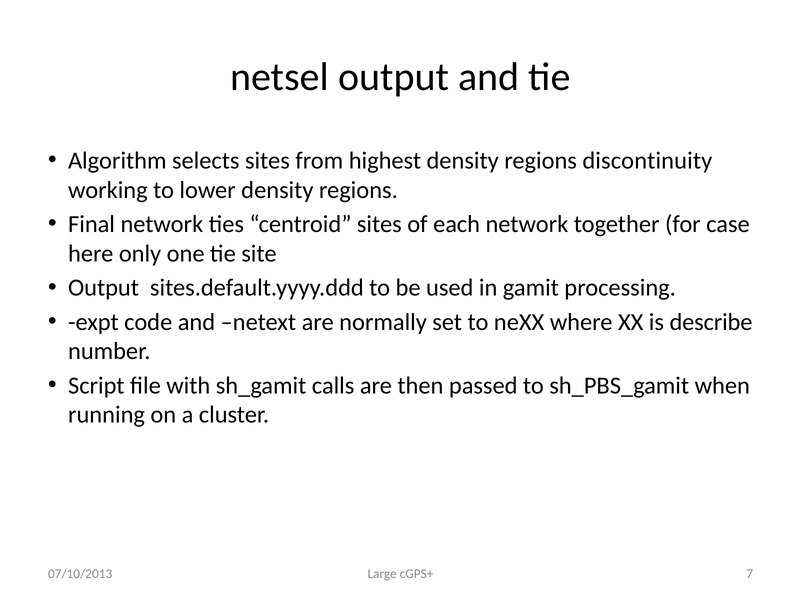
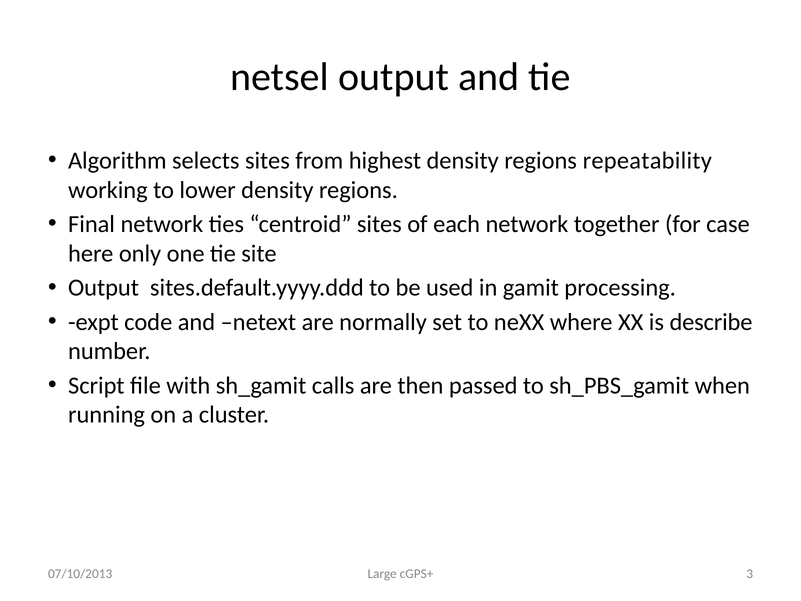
discontinuity: discontinuity -> repeatability
7: 7 -> 3
